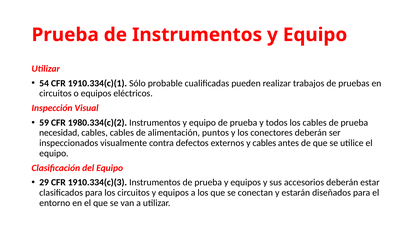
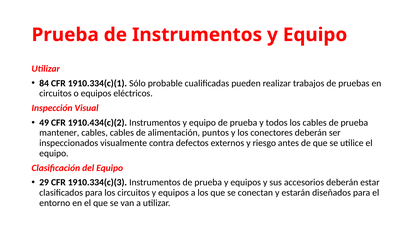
54: 54 -> 84
59: 59 -> 49
1980.334(c)(2: 1980.334(c)(2 -> 1910.434(c)(2
necesidad: necesidad -> mantener
y cables: cables -> riesgo
